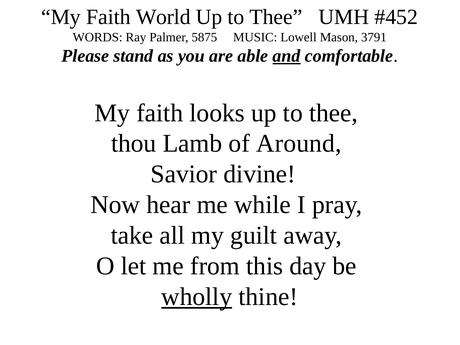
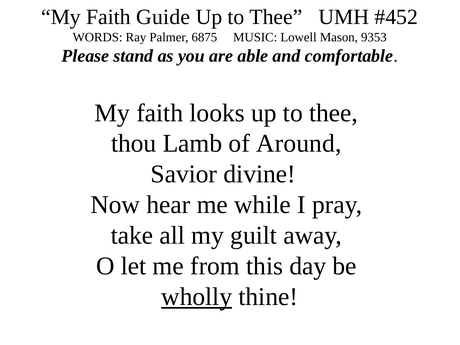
World: World -> Guide
5875: 5875 -> 6875
3791: 3791 -> 9353
and underline: present -> none
